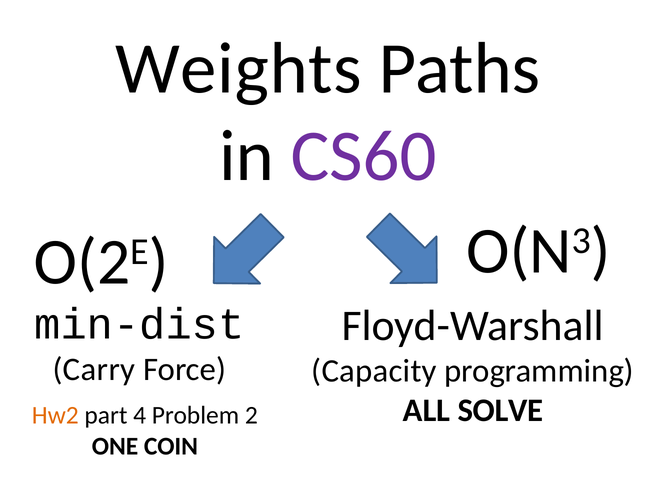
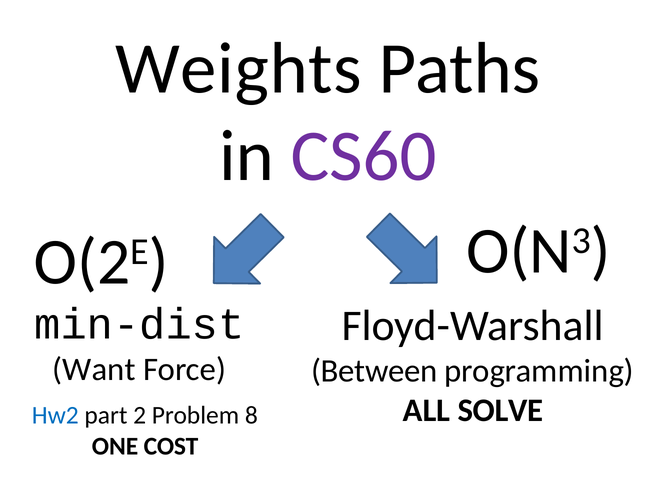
Carry: Carry -> Want
Capacity: Capacity -> Between
Hw2 colour: orange -> blue
4: 4 -> 2
2: 2 -> 8
COIN: COIN -> COST
